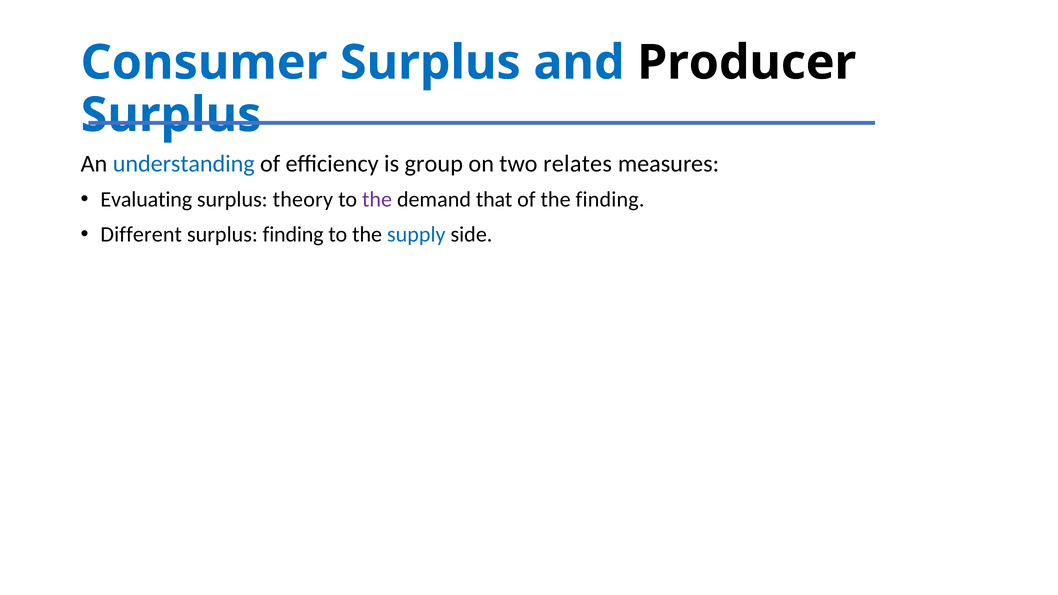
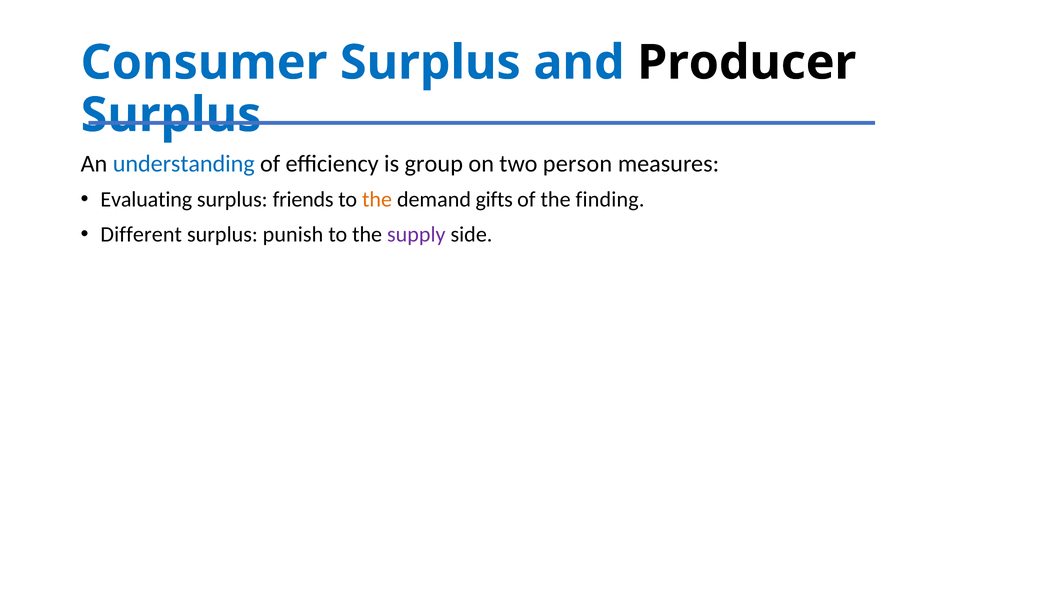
relates: relates -> person
theory: theory -> friends
the at (377, 200) colour: purple -> orange
that: that -> gifts
surplus finding: finding -> punish
supply colour: blue -> purple
